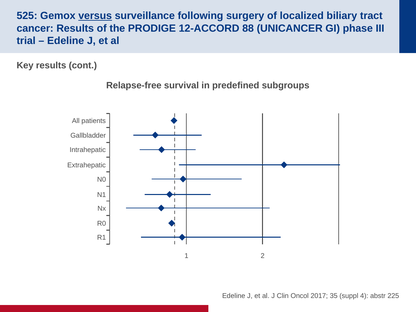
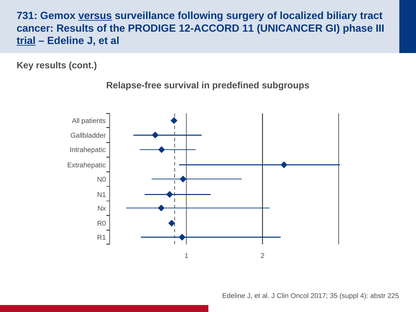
525: 525 -> 731
88: 88 -> 11
trial underline: none -> present
